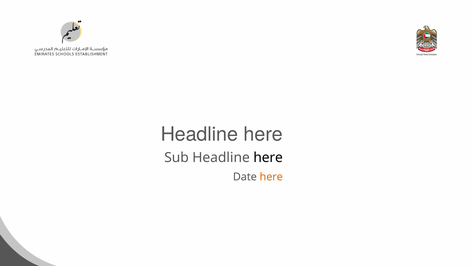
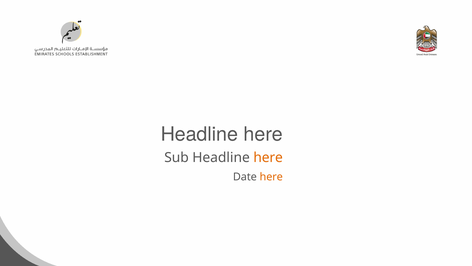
here at (268, 157) colour: black -> orange
